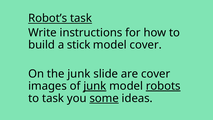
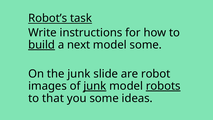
build underline: none -> present
stick: stick -> next
model cover: cover -> some
are cover: cover -> robot
to task: task -> that
some at (104, 98) underline: present -> none
